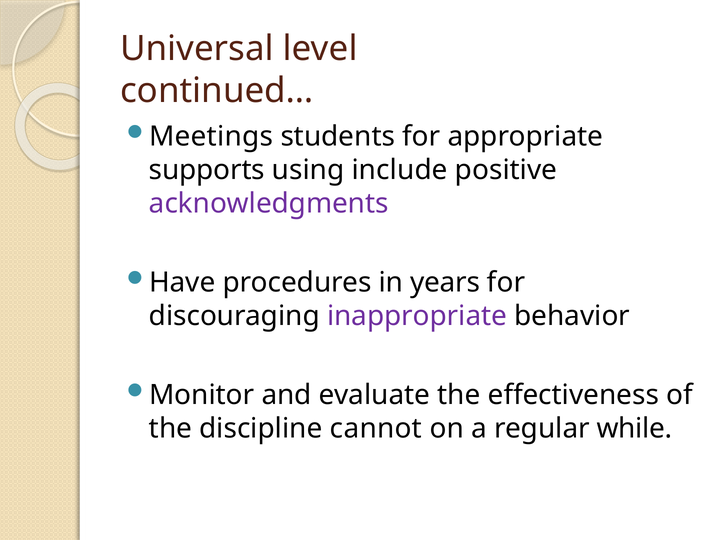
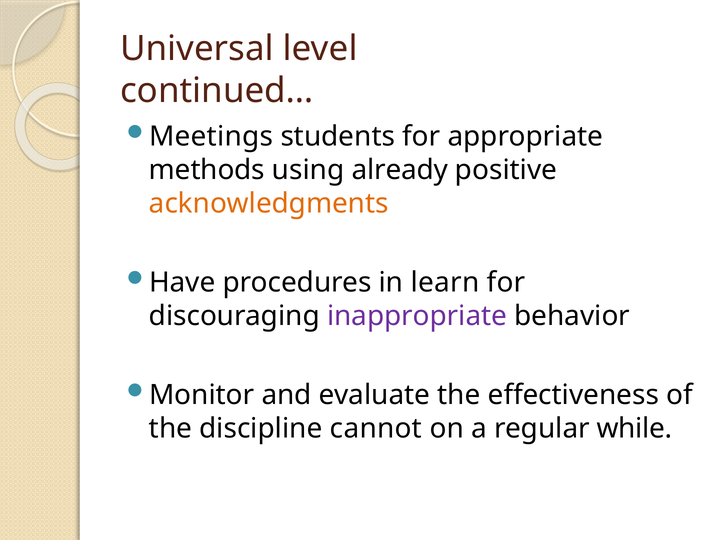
supports: supports -> methods
include: include -> already
acknowledgments colour: purple -> orange
years: years -> learn
